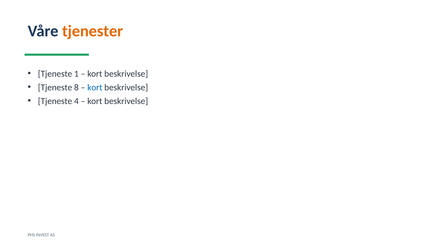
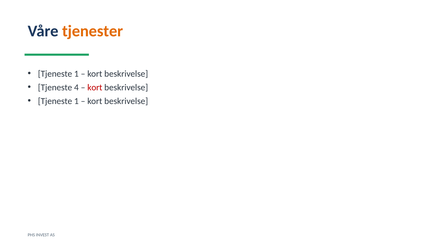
8: 8 -> 4
kort at (95, 87) colour: blue -> red
4 at (76, 101): 4 -> 1
